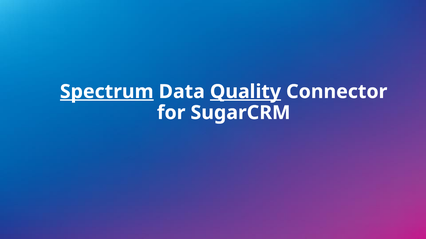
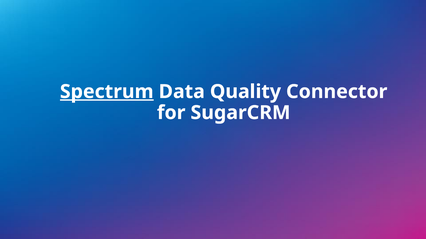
Quality underline: present -> none
